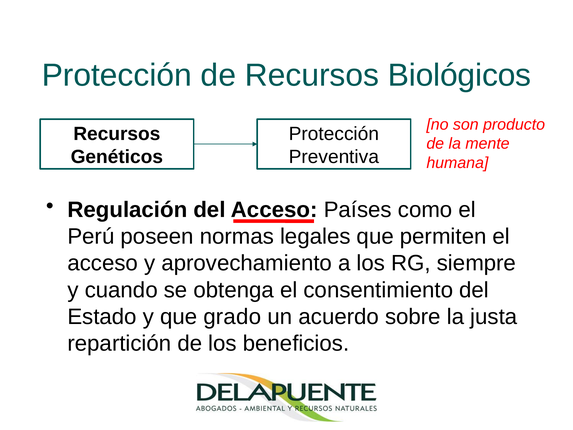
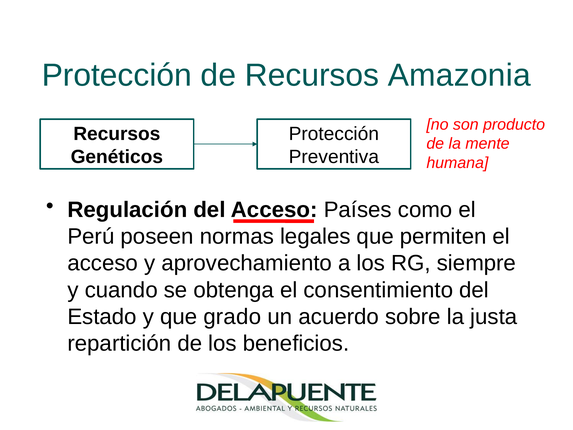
Biológicos: Biológicos -> Amazonia
